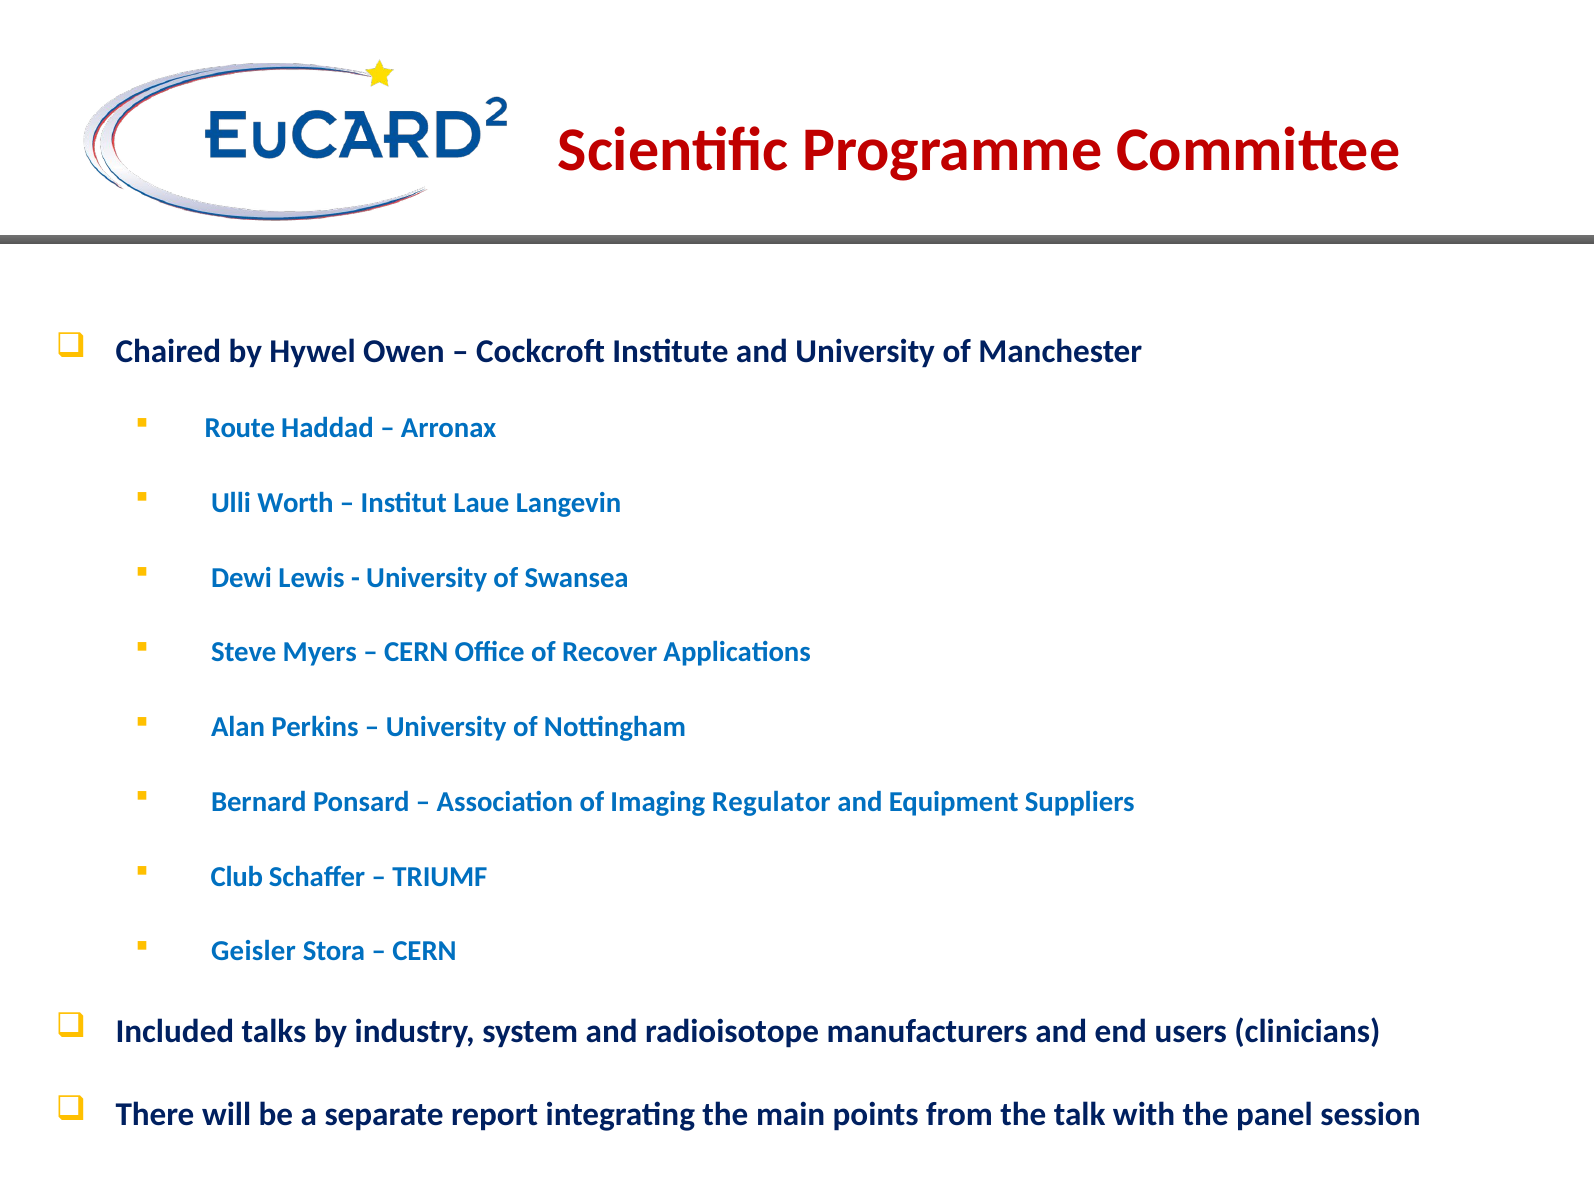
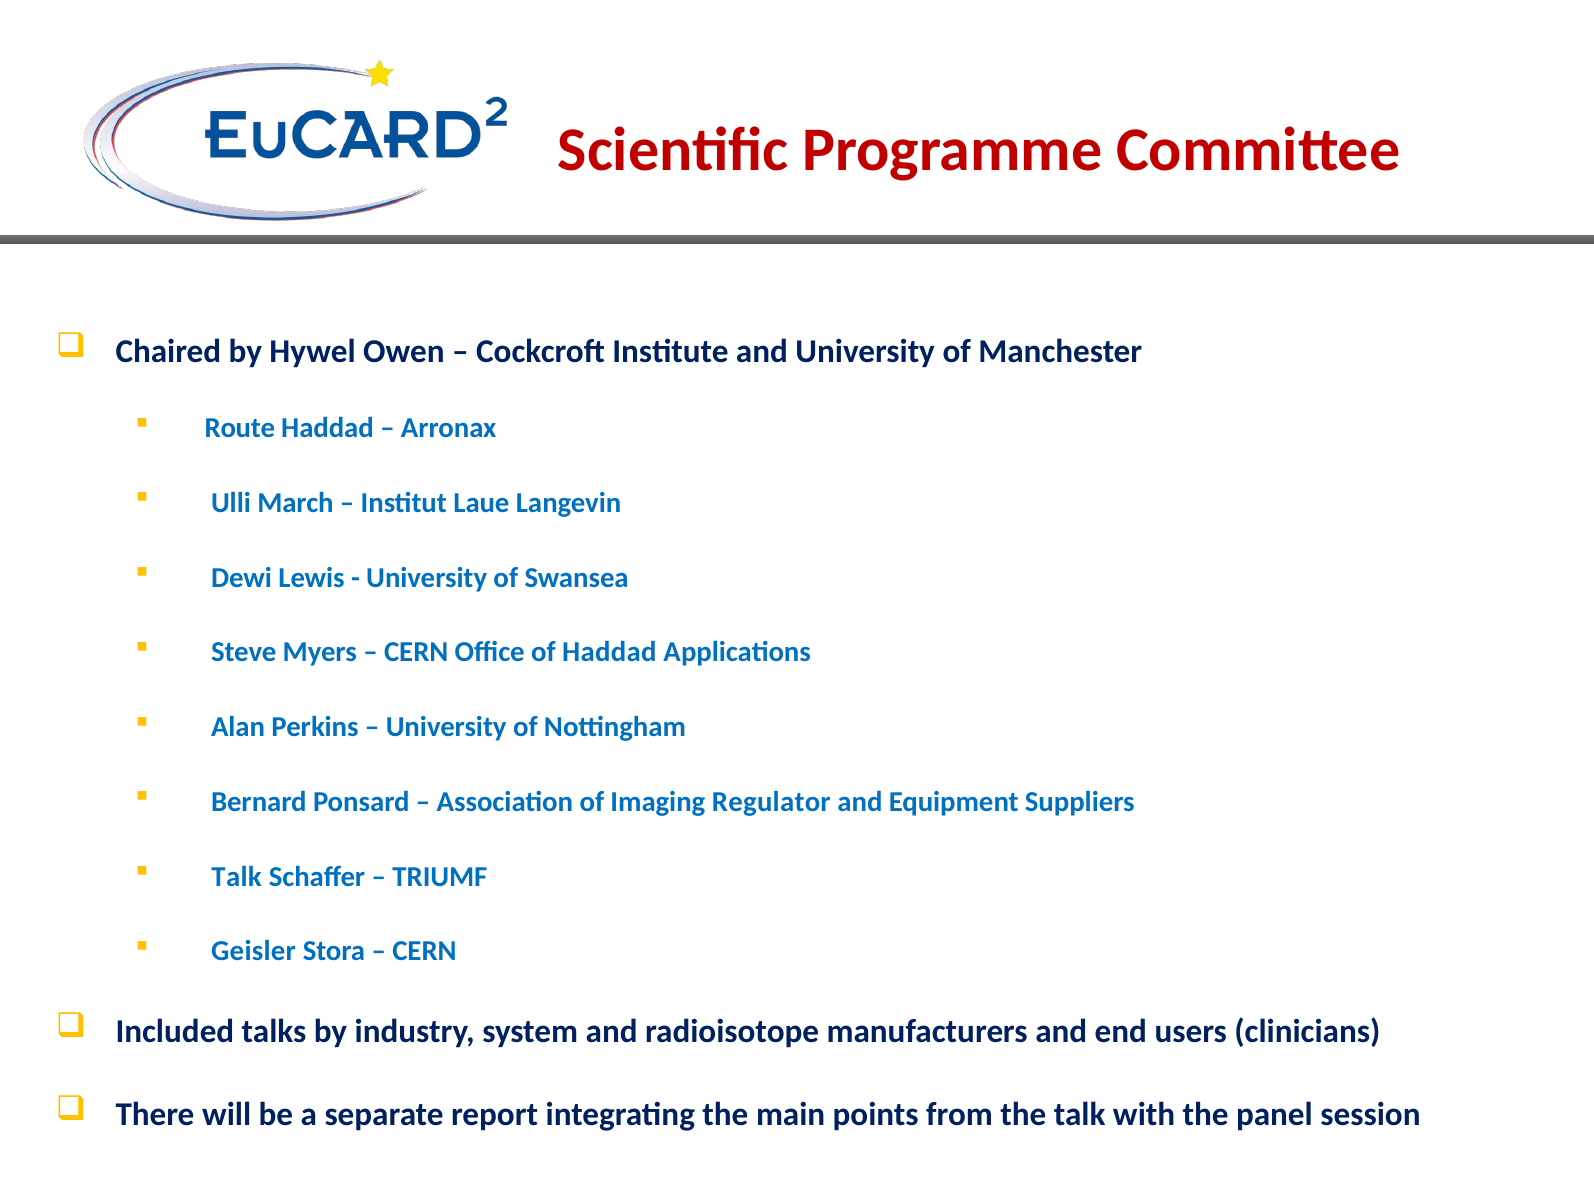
Worth: Worth -> March
of Recover: Recover -> Haddad
Club at (237, 876): Club -> Talk
